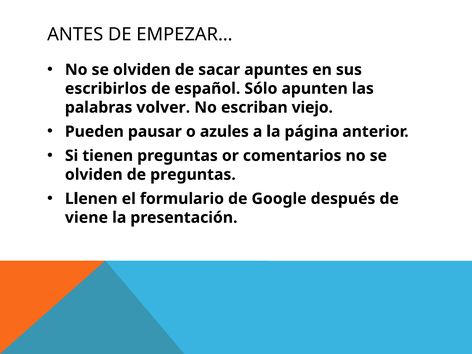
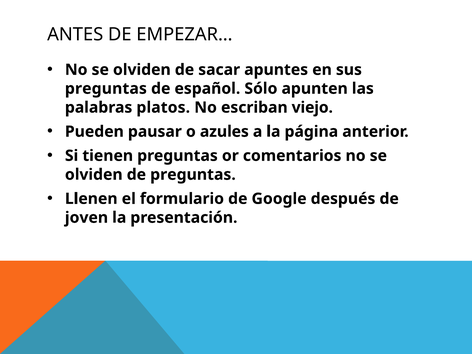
escribirlos at (106, 89): escribirlos -> preguntas
volver: volver -> platos
viene: viene -> joven
